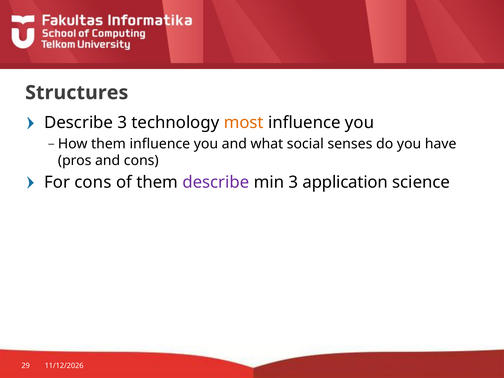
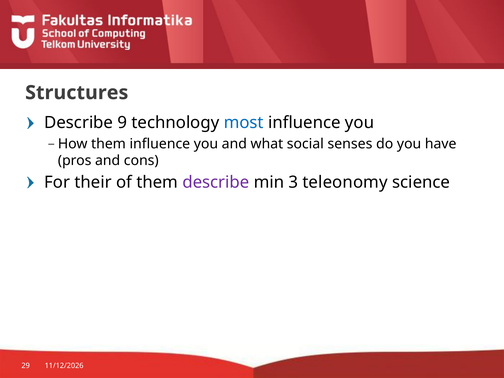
Describe 3: 3 -> 9
most colour: orange -> blue
For cons: cons -> their
application: application -> teleonomy
